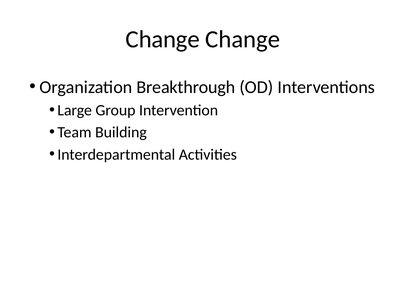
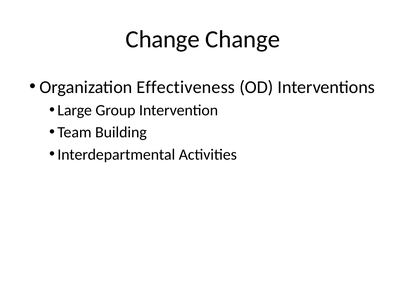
Breakthrough: Breakthrough -> Effectiveness
